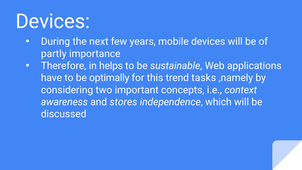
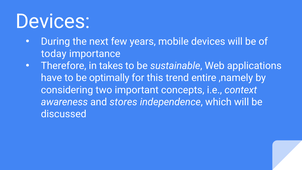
partly: partly -> today
helps: helps -> takes
tasks: tasks -> entire
